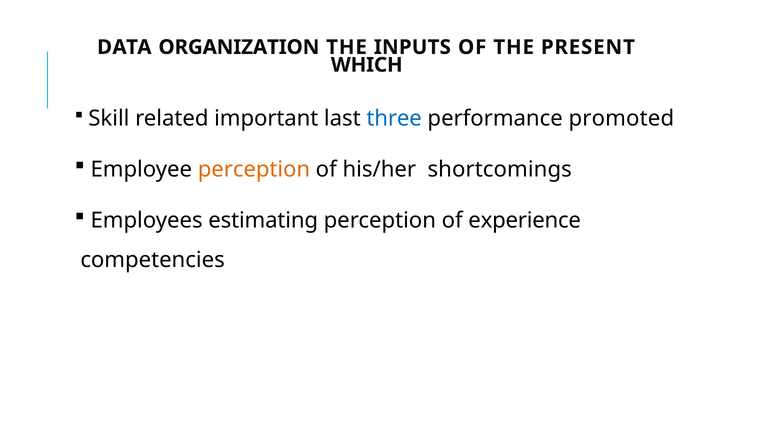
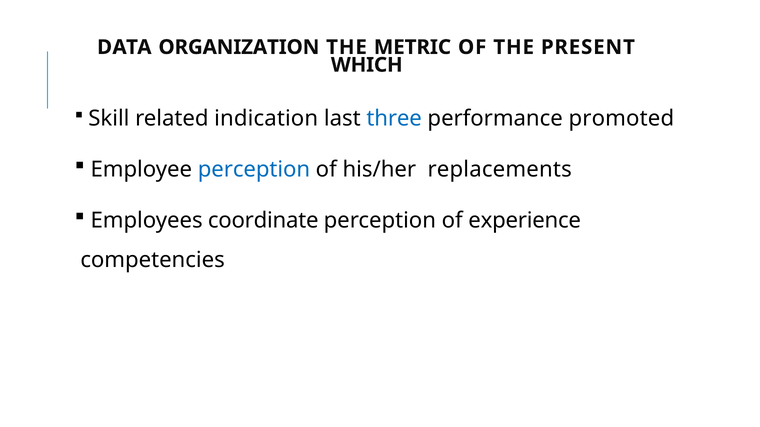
INPUTS: INPUTS -> METRIC
important: important -> indication
perception at (254, 170) colour: orange -> blue
shortcomings: shortcomings -> replacements
estimating: estimating -> coordinate
